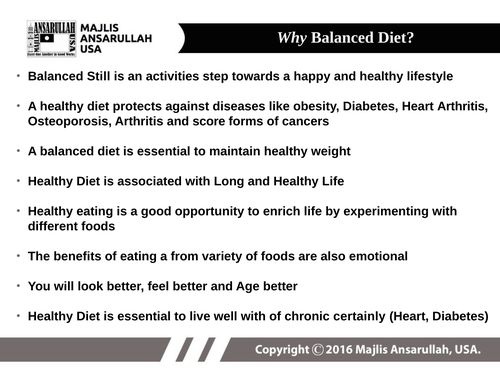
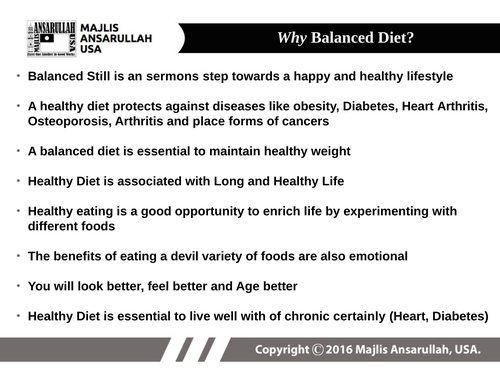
activities: activities -> sermons
score: score -> place
from: from -> devil
